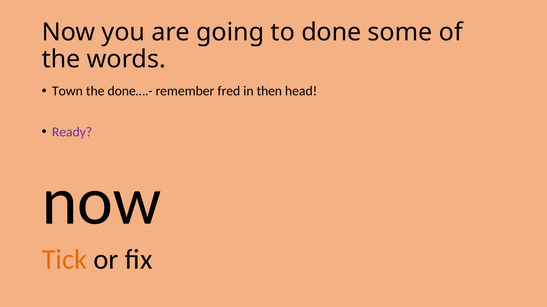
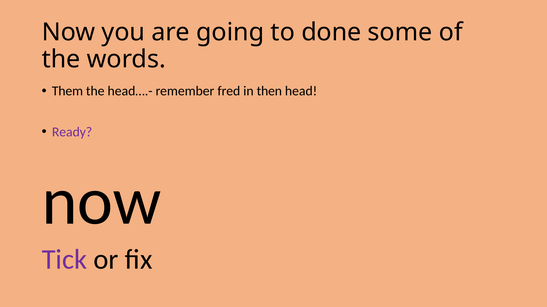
Town: Town -> Them
done….-: done….- -> head….-
Tick colour: orange -> purple
